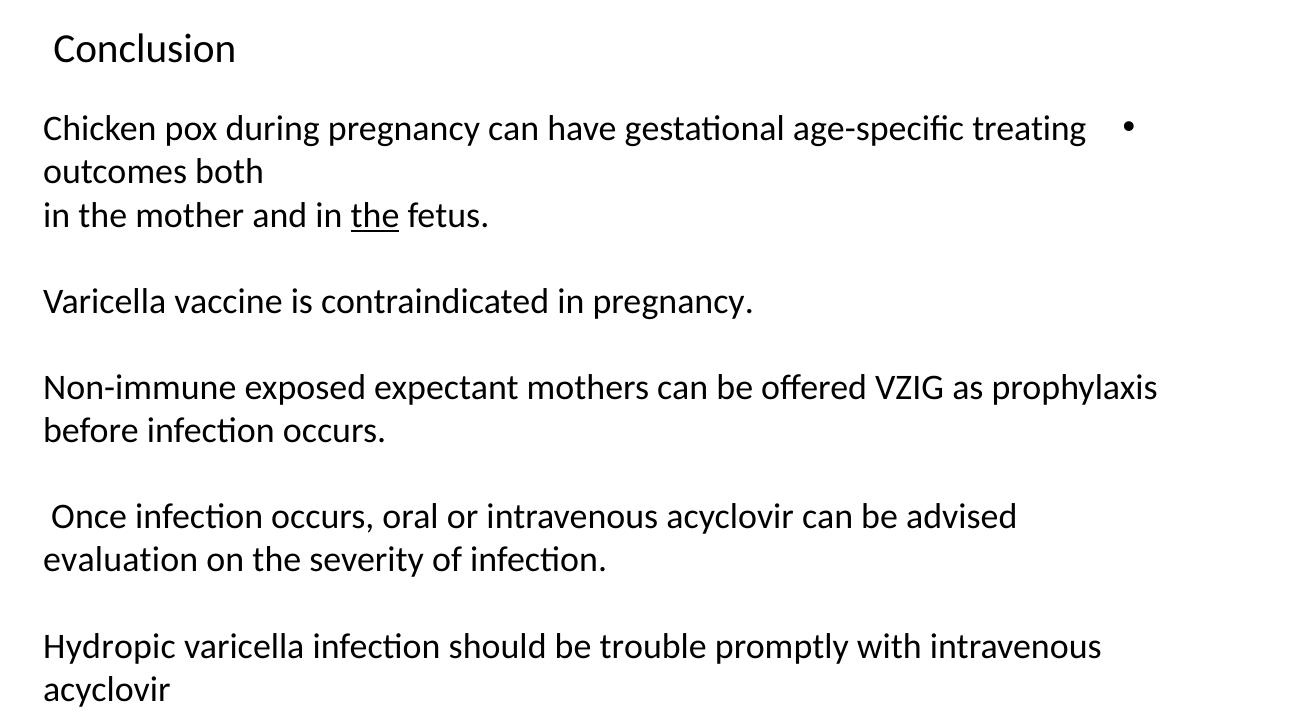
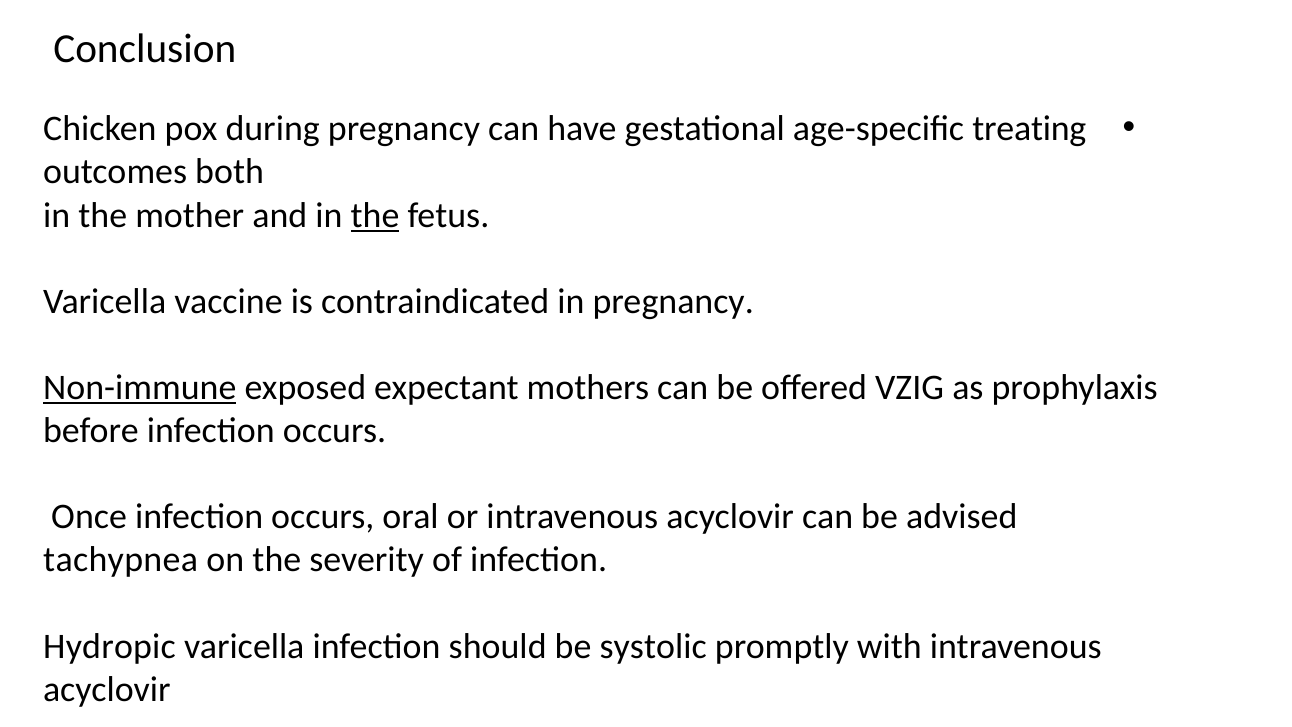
Non-immune underline: none -> present
evaluation: evaluation -> tachypnea
trouble: trouble -> systolic
